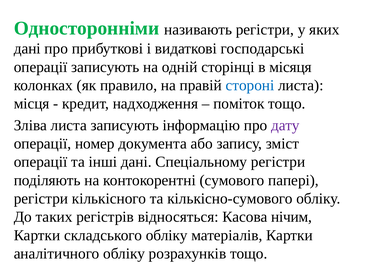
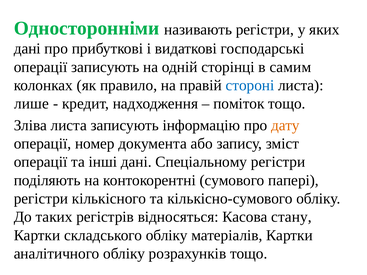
місяця: місяця -> самим
місця: місця -> лише
дату colour: purple -> orange
нічим: нічим -> стану
